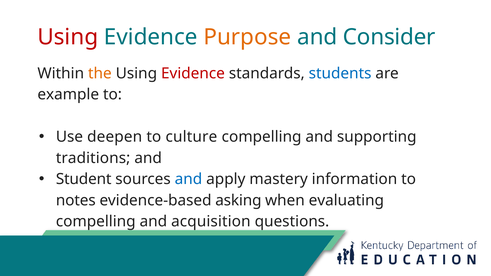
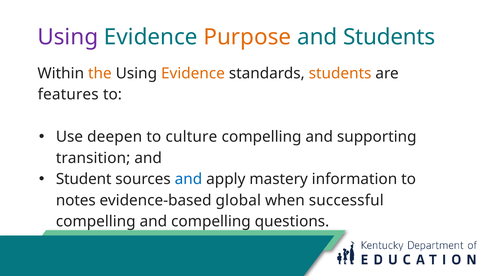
Using at (68, 37) colour: red -> purple
and Consider: Consider -> Students
Evidence at (193, 73) colour: red -> orange
students at (340, 73) colour: blue -> orange
example: example -> features
traditions: traditions -> transition
asking: asking -> global
evaluating: evaluating -> successful
and acquisition: acquisition -> compelling
